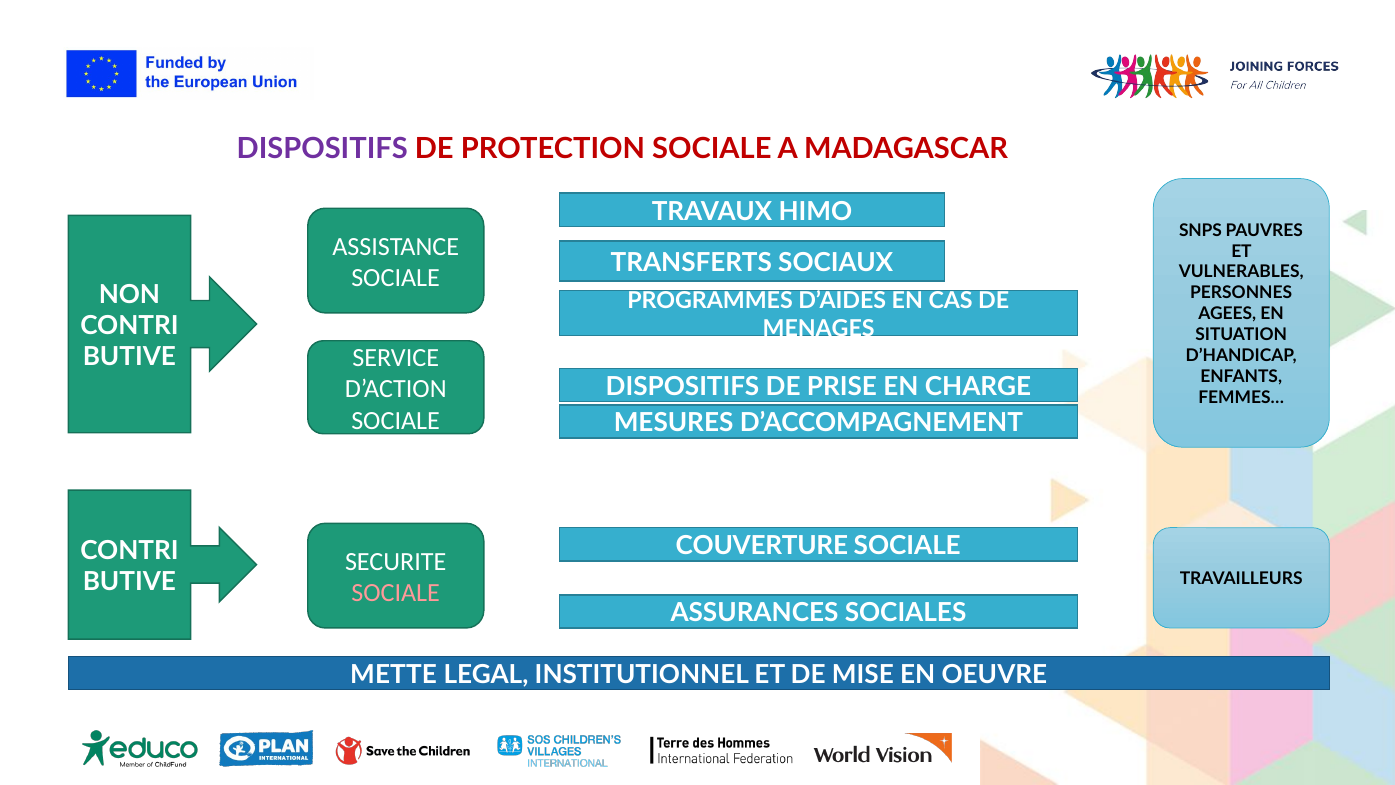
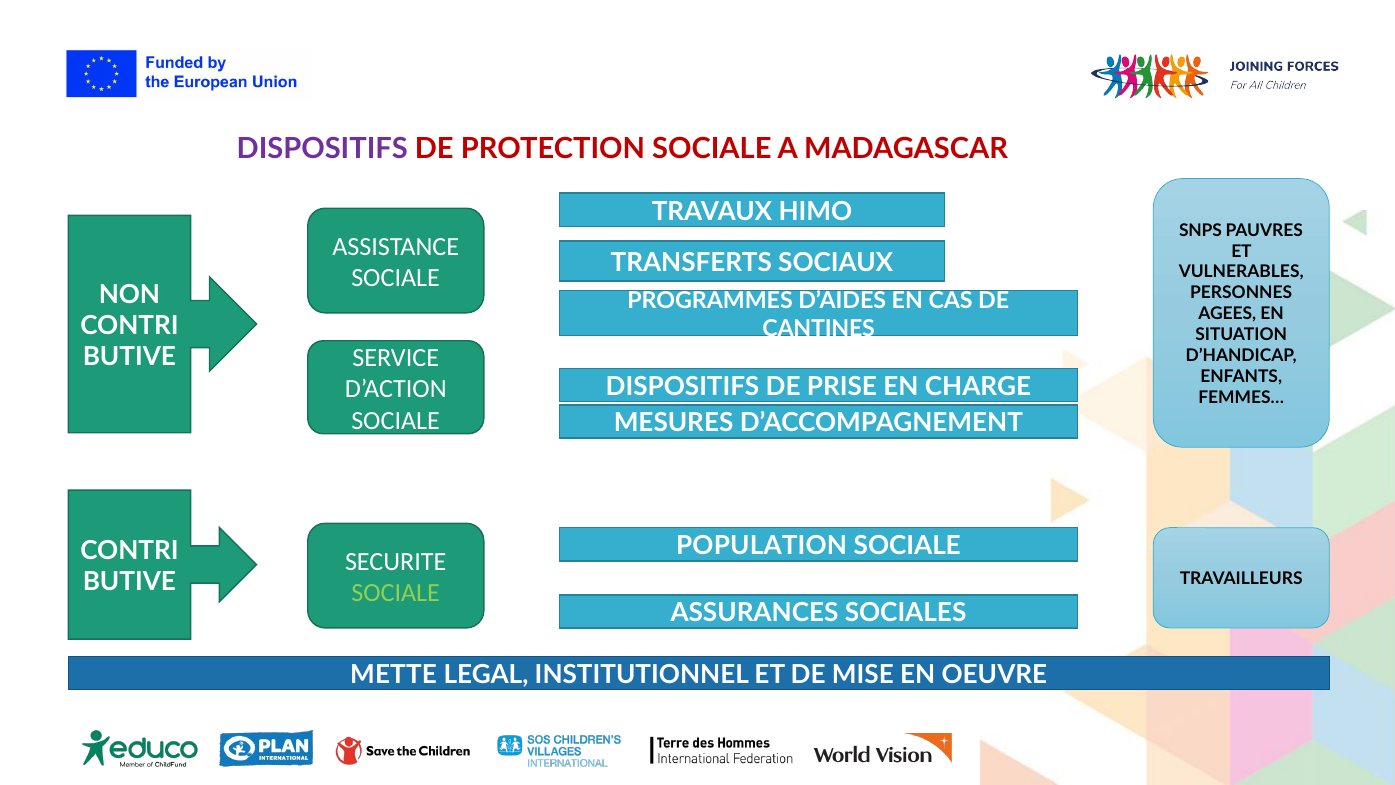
MENAGES: MENAGES -> CANTINES
COUVERTURE: COUVERTURE -> POPULATION
SOCIALE at (396, 593) colour: pink -> light green
